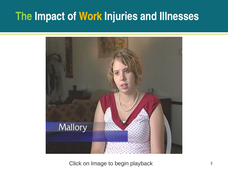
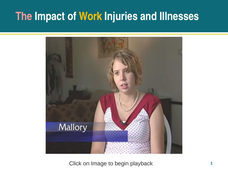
The colour: light green -> pink
